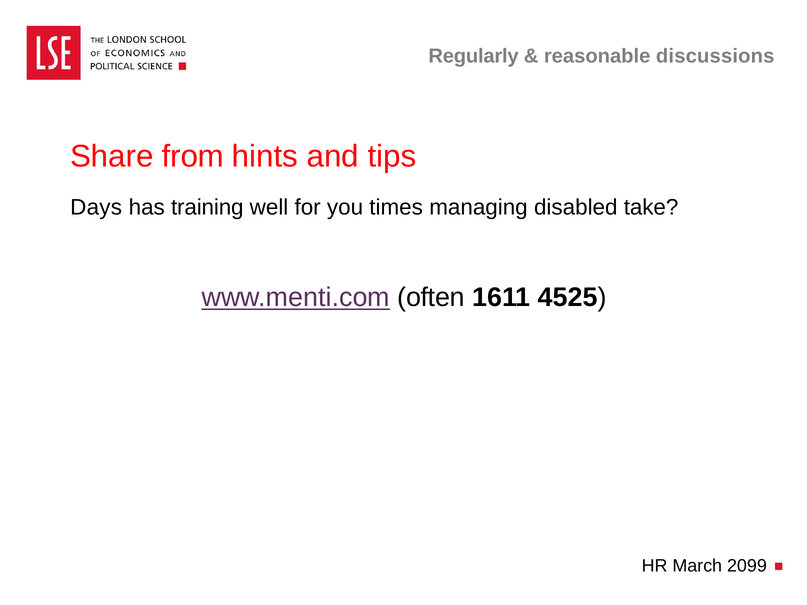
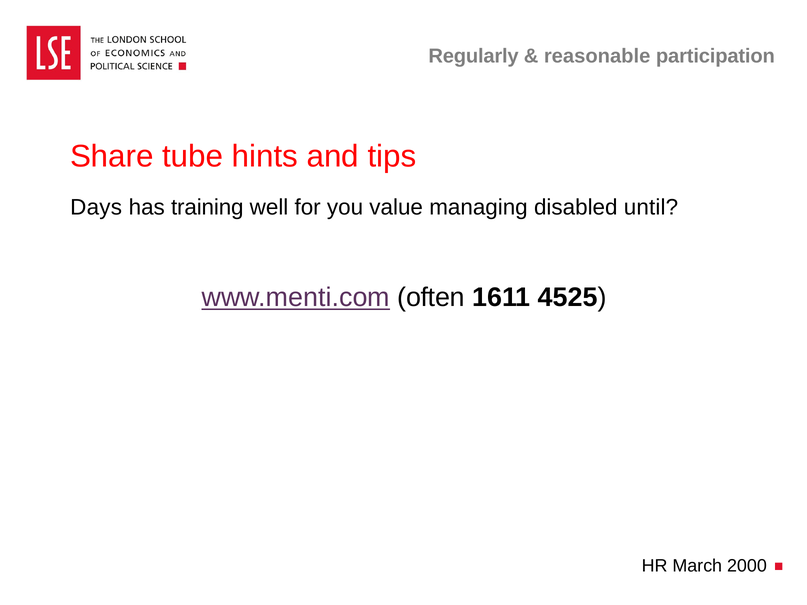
discussions: discussions -> participation
from: from -> tube
times: times -> value
take: take -> until
2099: 2099 -> 2000
